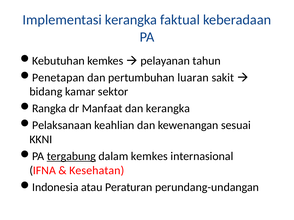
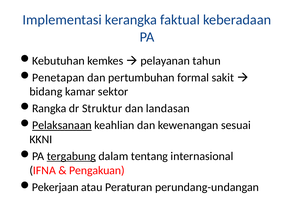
luaran: luaran -> formal
Manfaat: Manfaat -> Struktur
dan kerangka: kerangka -> landasan
Pelaksanaan underline: none -> present
dalam kemkes: kemkes -> tentang
Kesehatan: Kesehatan -> Pengakuan
Indonesia: Indonesia -> Pekerjaan
